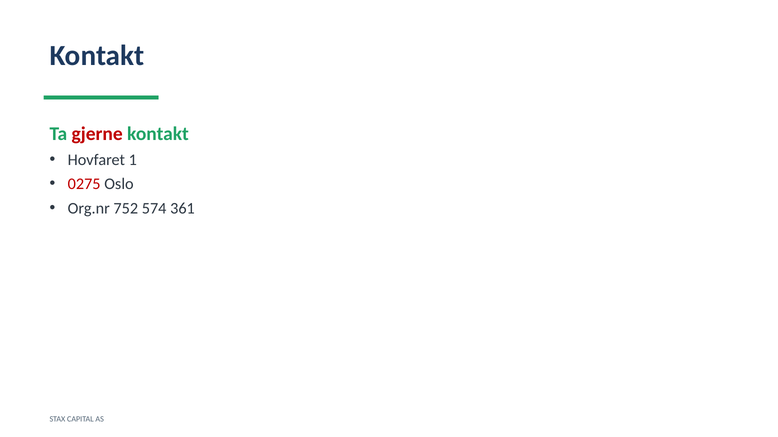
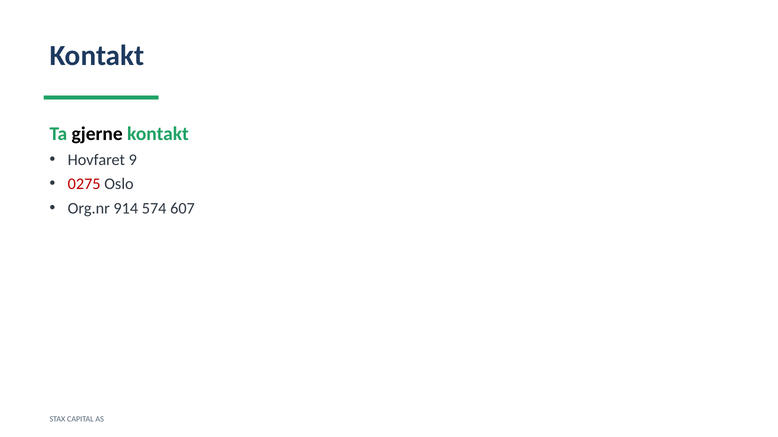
gjerne colour: red -> black
1: 1 -> 9
752: 752 -> 914
361: 361 -> 607
